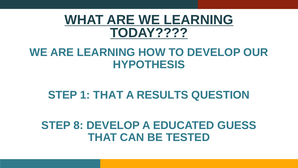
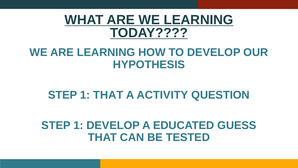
RESULTS: RESULTS -> ACTIVITY
8 at (78, 125): 8 -> 1
